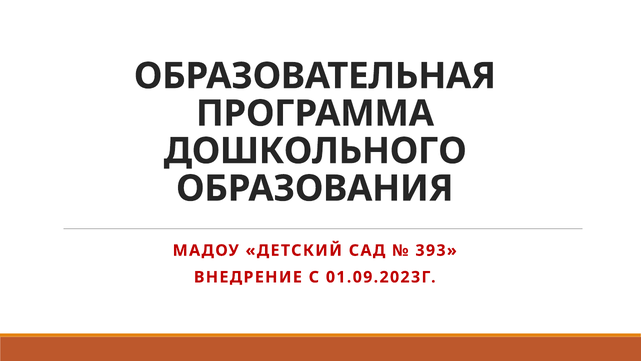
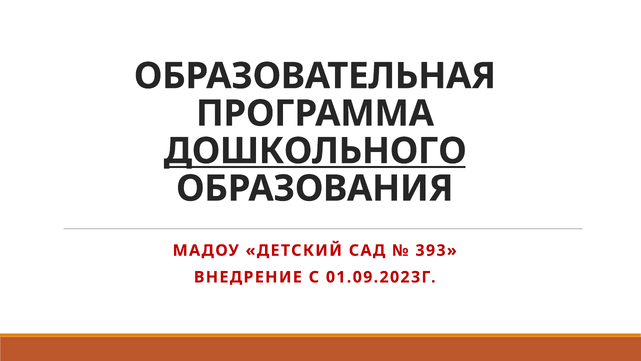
ДОШКОЛЬНОГО underline: none -> present
